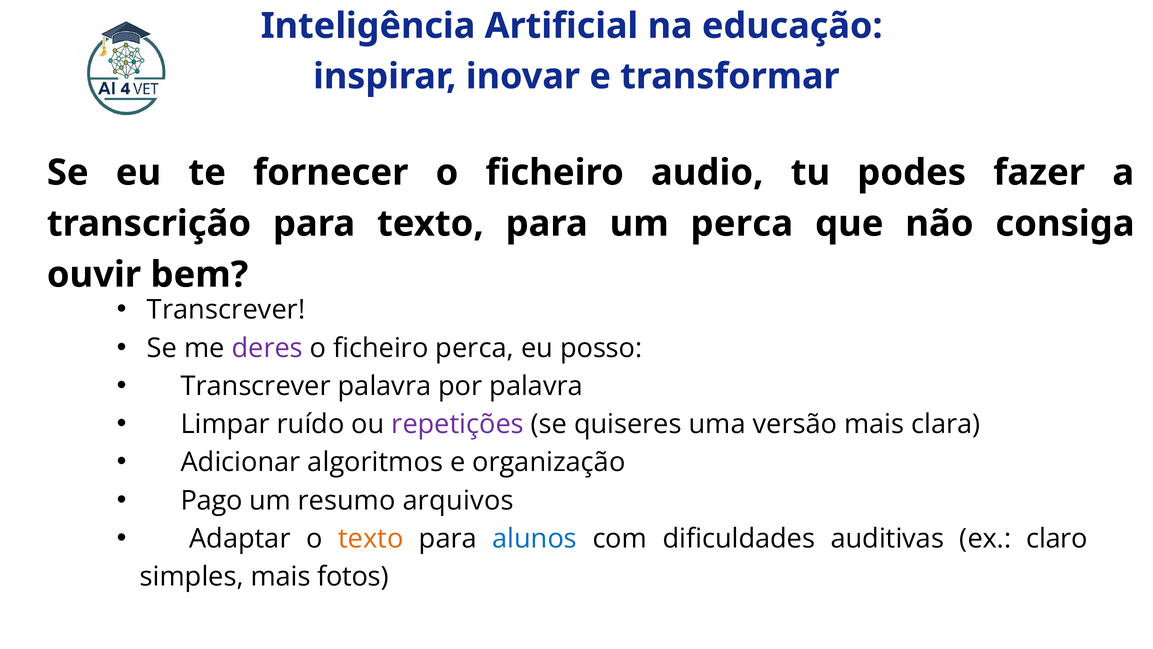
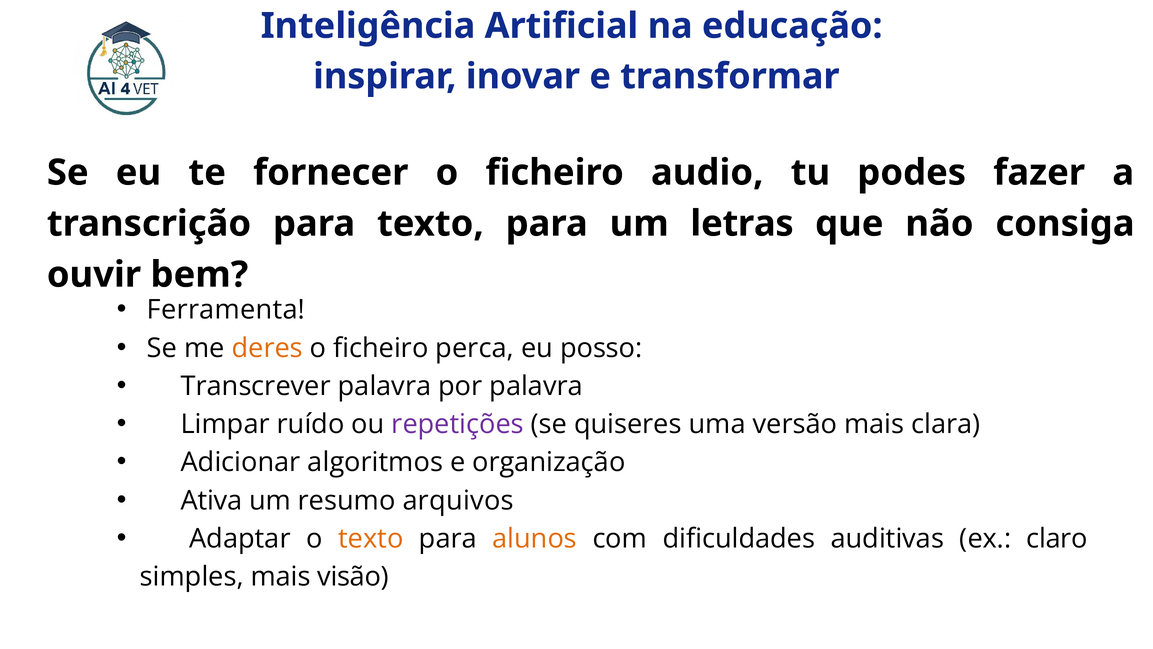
um perca: perca -> letras
Transcrever at (226, 310): Transcrever -> Ferramenta
deres colour: purple -> orange
Pago: Pago -> Ativa
alunos colour: blue -> orange
fotos: fotos -> visão
